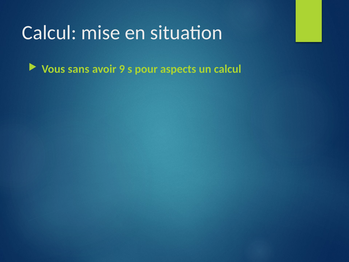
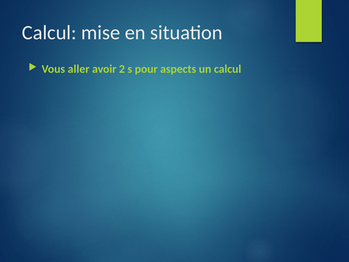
sans: sans -> aller
9: 9 -> 2
